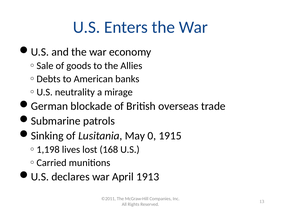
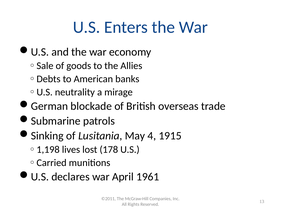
0: 0 -> 4
168: 168 -> 178
1913: 1913 -> 1961
